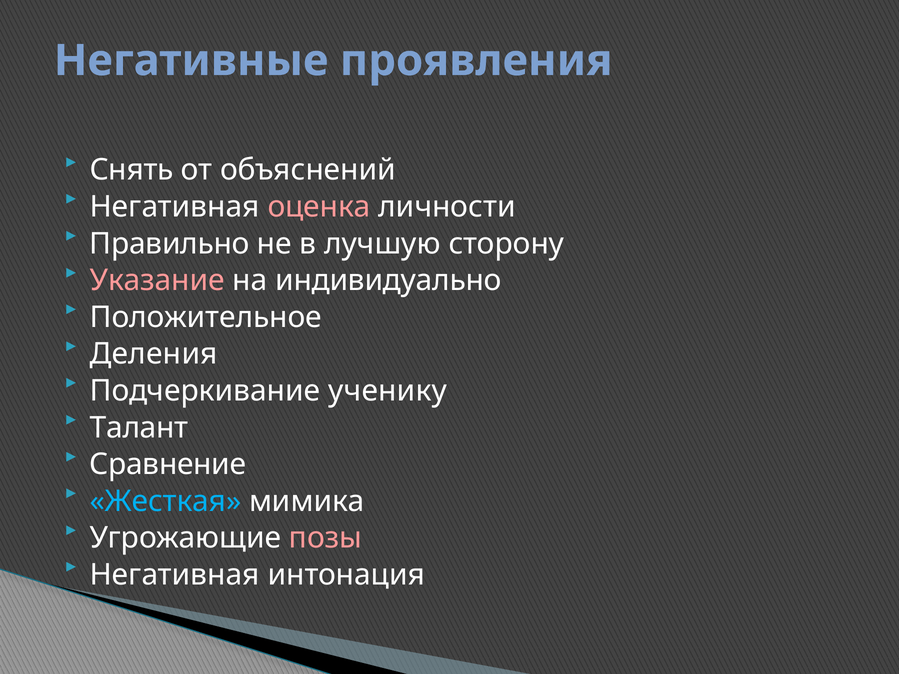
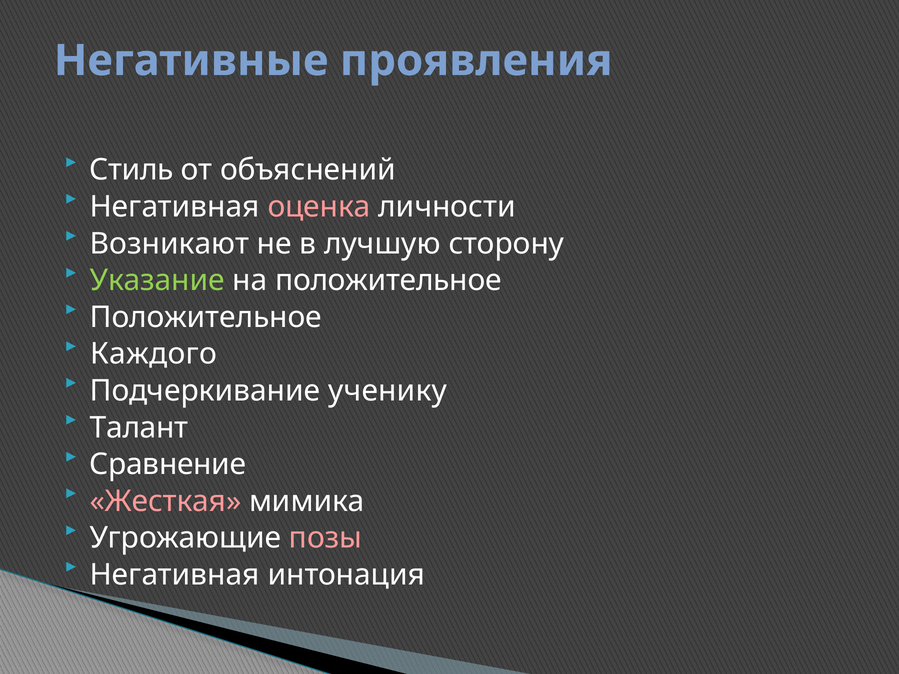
Снять: Снять -> Стиль
Правильно: Правильно -> Возникают
Указание colour: pink -> light green
на индивидуально: индивидуально -> положительное
Деления: Деления -> Каждого
Жесткая colour: light blue -> pink
